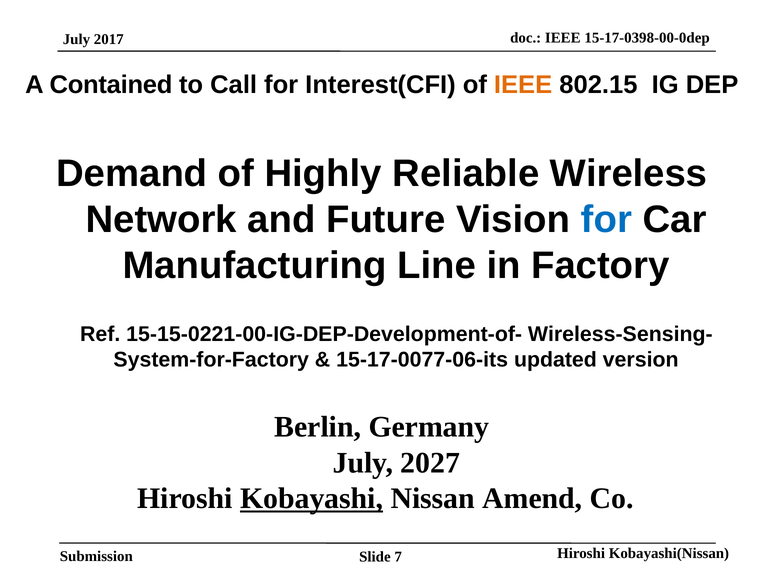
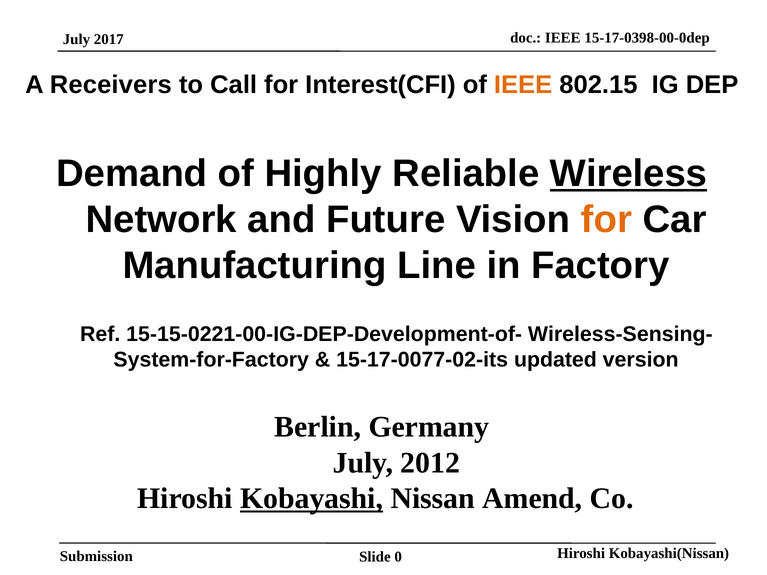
Contained: Contained -> Receivers
Wireless underline: none -> present
for at (606, 220) colour: blue -> orange
15-17-0077-06-its: 15-17-0077-06-its -> 15-17-0077-02-its
2027: 2027 -> 2012
7: 7 -> 0
